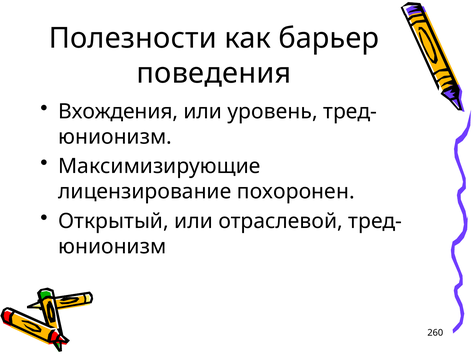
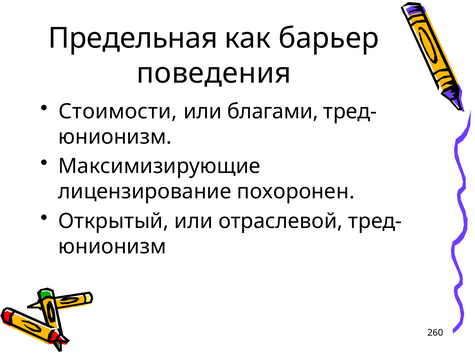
Полезности: Полезности -> Предельная
Вхождения: Вхождения -> Стоимости
уровень: уровень -> благами
